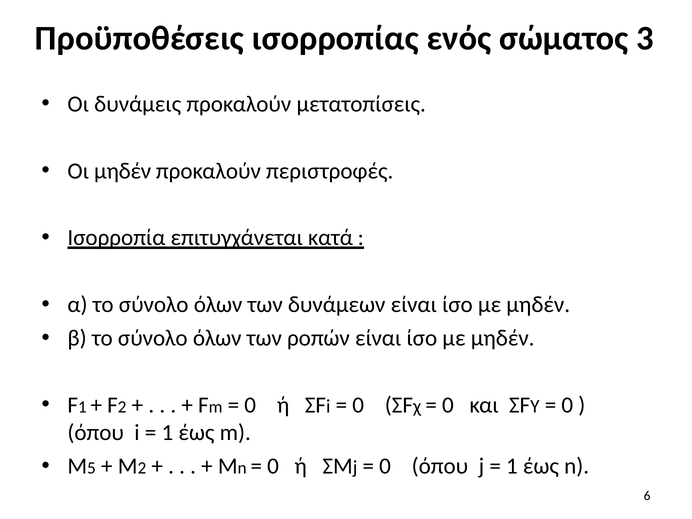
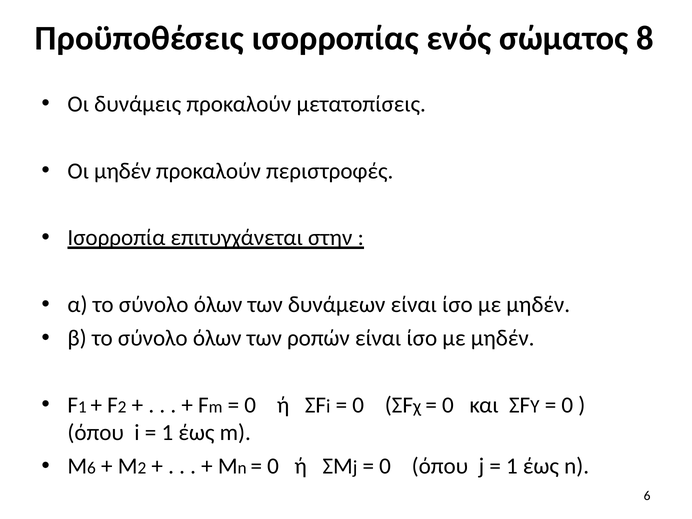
3: 3 -> 8
κατά: κατά -> στην
M 5: 5 -> 6
